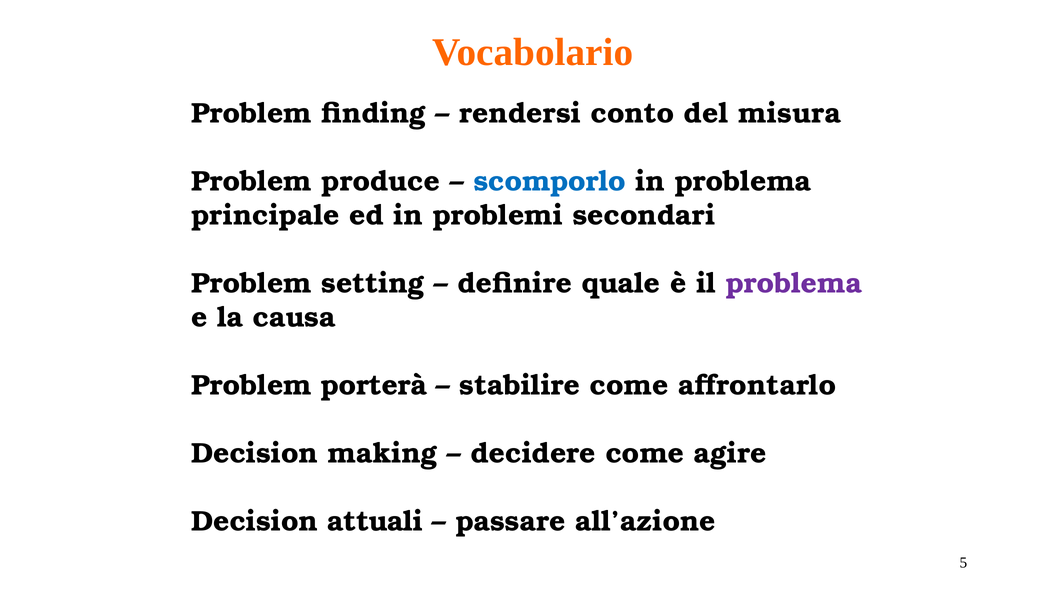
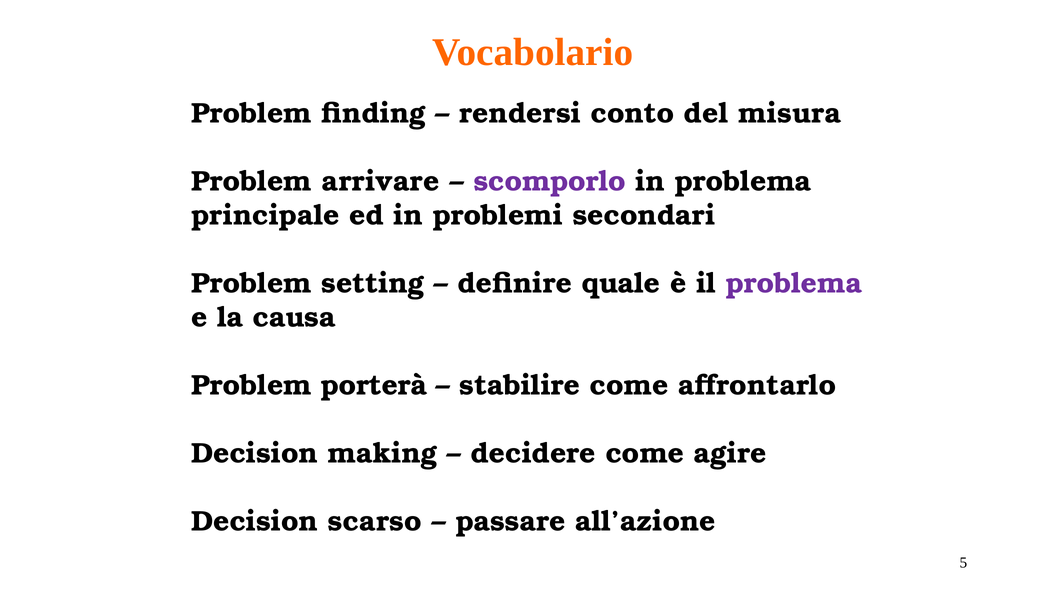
produce: produce -> arrivare
scomporlo colour: blue -> purple
attuali: attuali -> scarso
